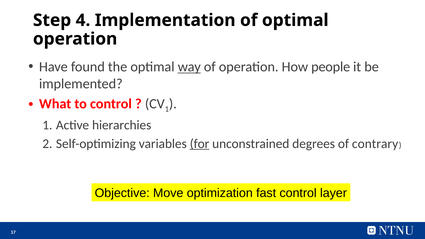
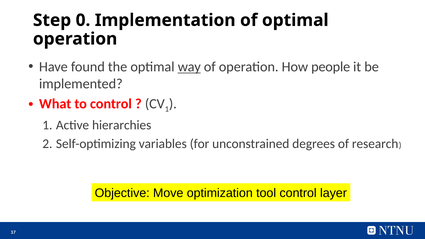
4: 4 -> 0
for underline: present -> none
contrary: contrary -> research
fast: fast -> tool
